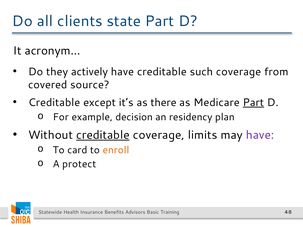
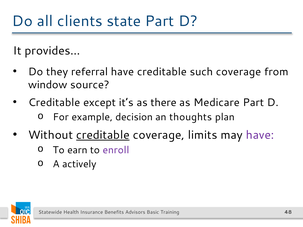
acronym…: acronym… -> provides…
actively: actively -> referral
covered: covered -> window
Part at (253, 103) underline: present -> none
residency: residency -> thoughts
card: card -> earn
enroll colour: orange -> purple
protect: protect -> actively
